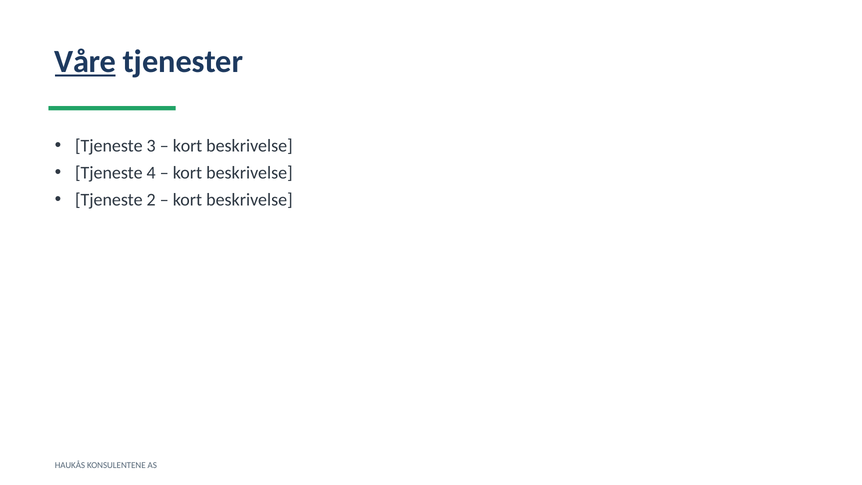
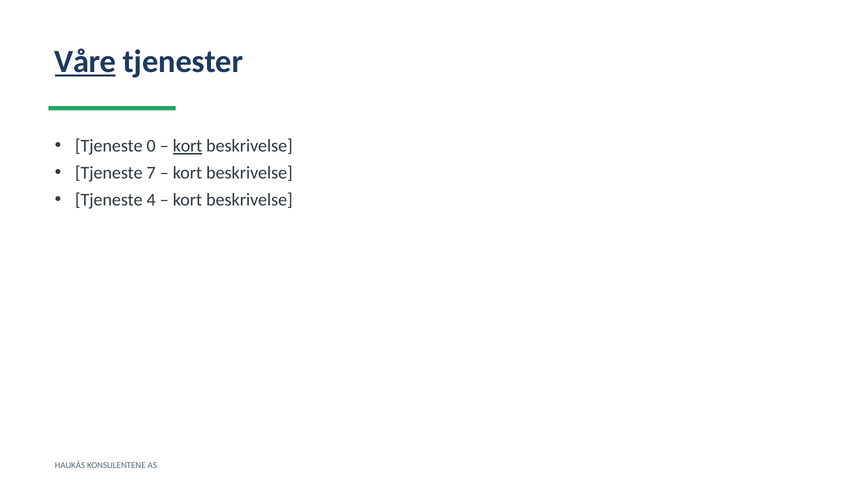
3: 3 -> 0
kort at (188, 146) underline: none -> present
4: 4 -> 7
2: 2 -> 4
